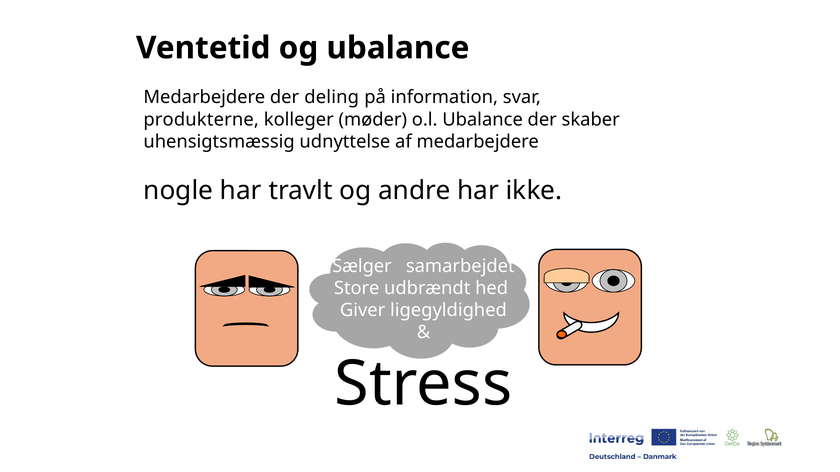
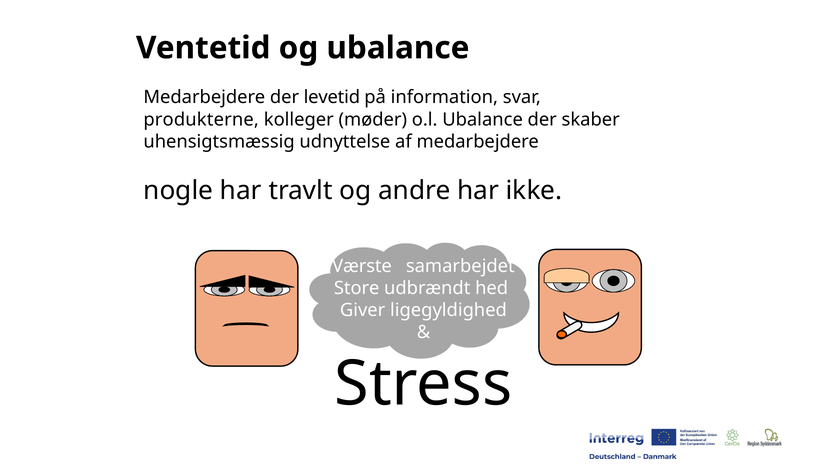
deling: deling -> levetid
Sælger: Sælger -> Værste
